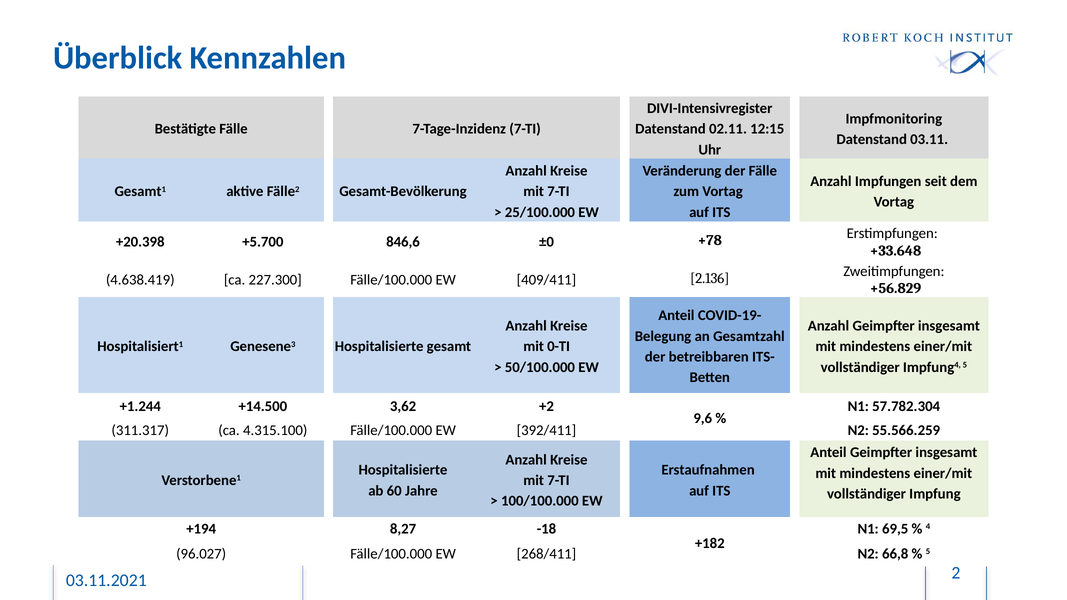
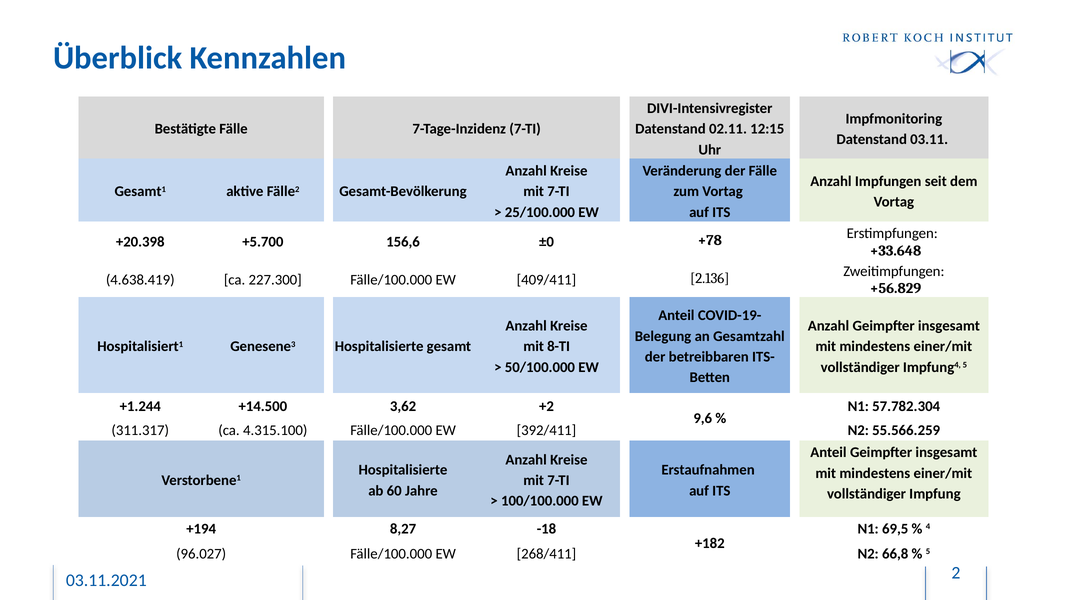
846,6: 846,6 -> 156,6
0-TI: 0-TI -> 8-TI
